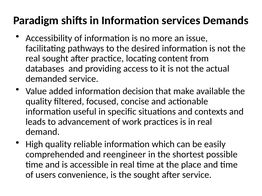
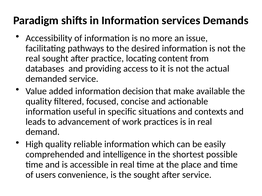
reengineer: reengineer -> intelligence
